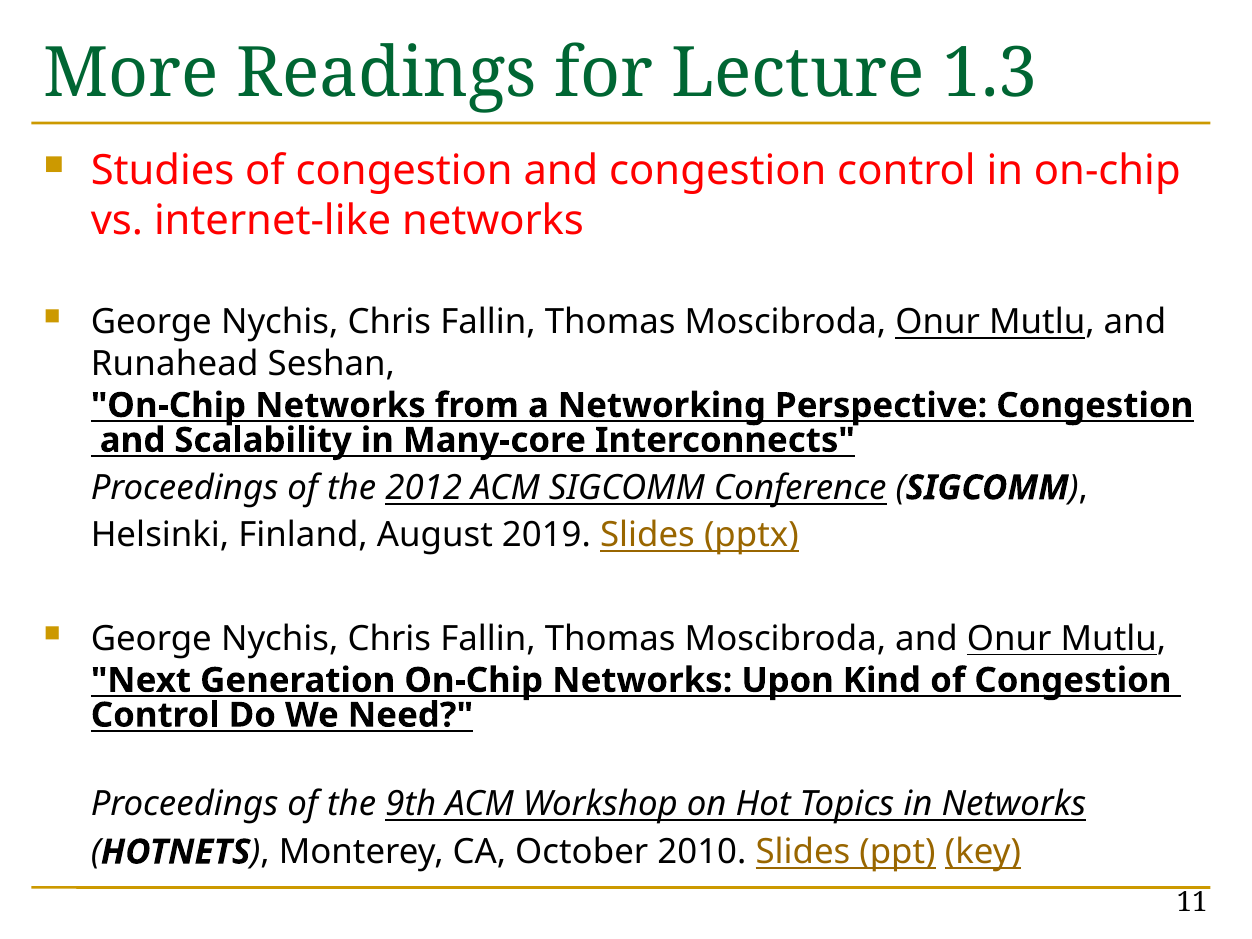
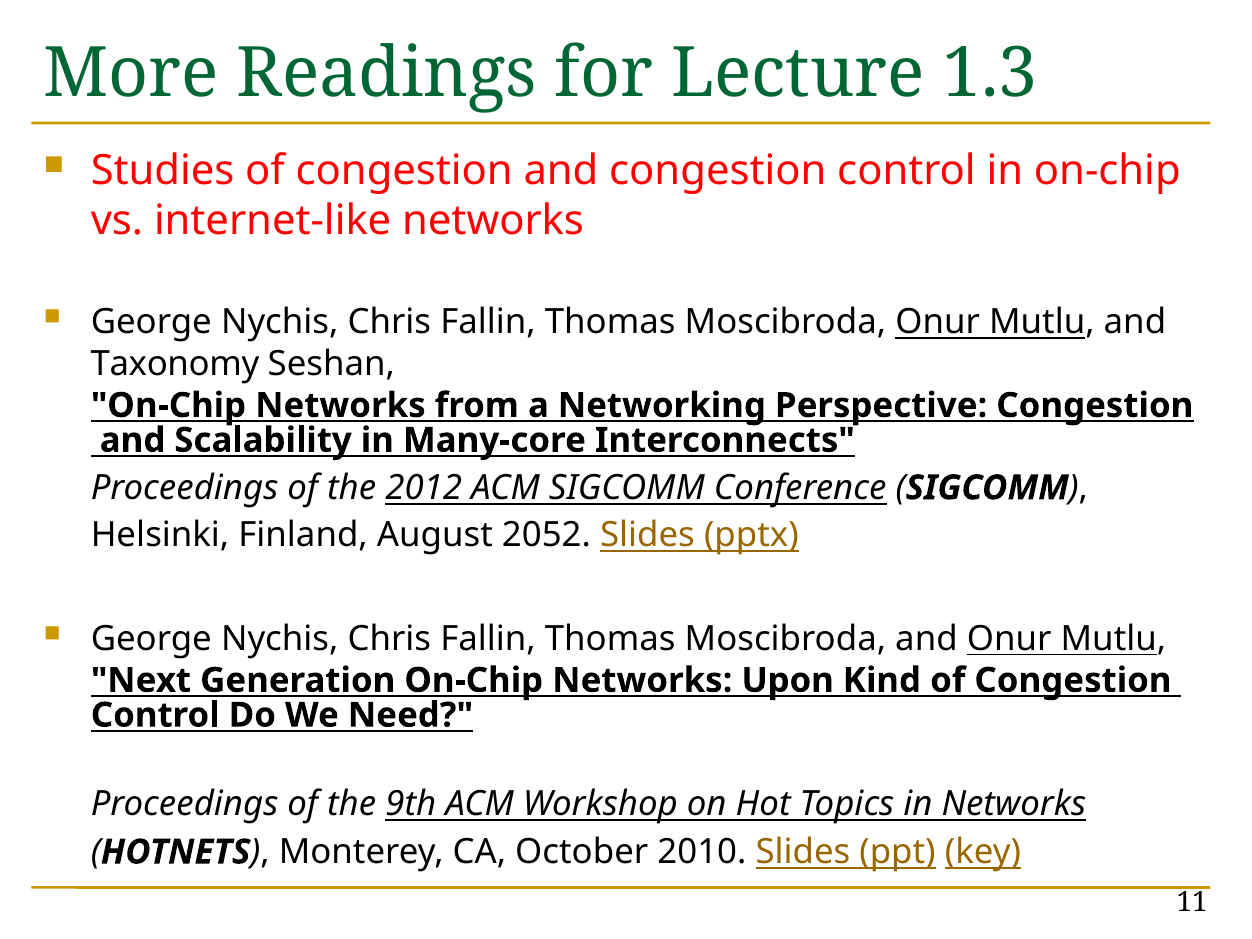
Runahead: Runahead -> Taxonomy
2019: 2019 -> 2052
